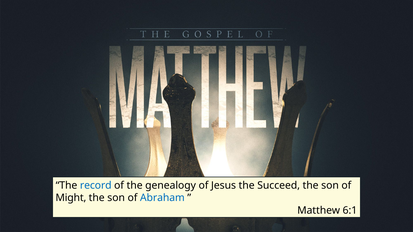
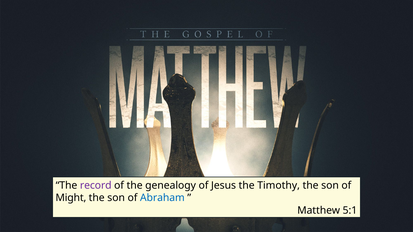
record colour: blue -> purple
Succeed: Succeed -> Timothy
6:1: 6:1 -> 5:1
